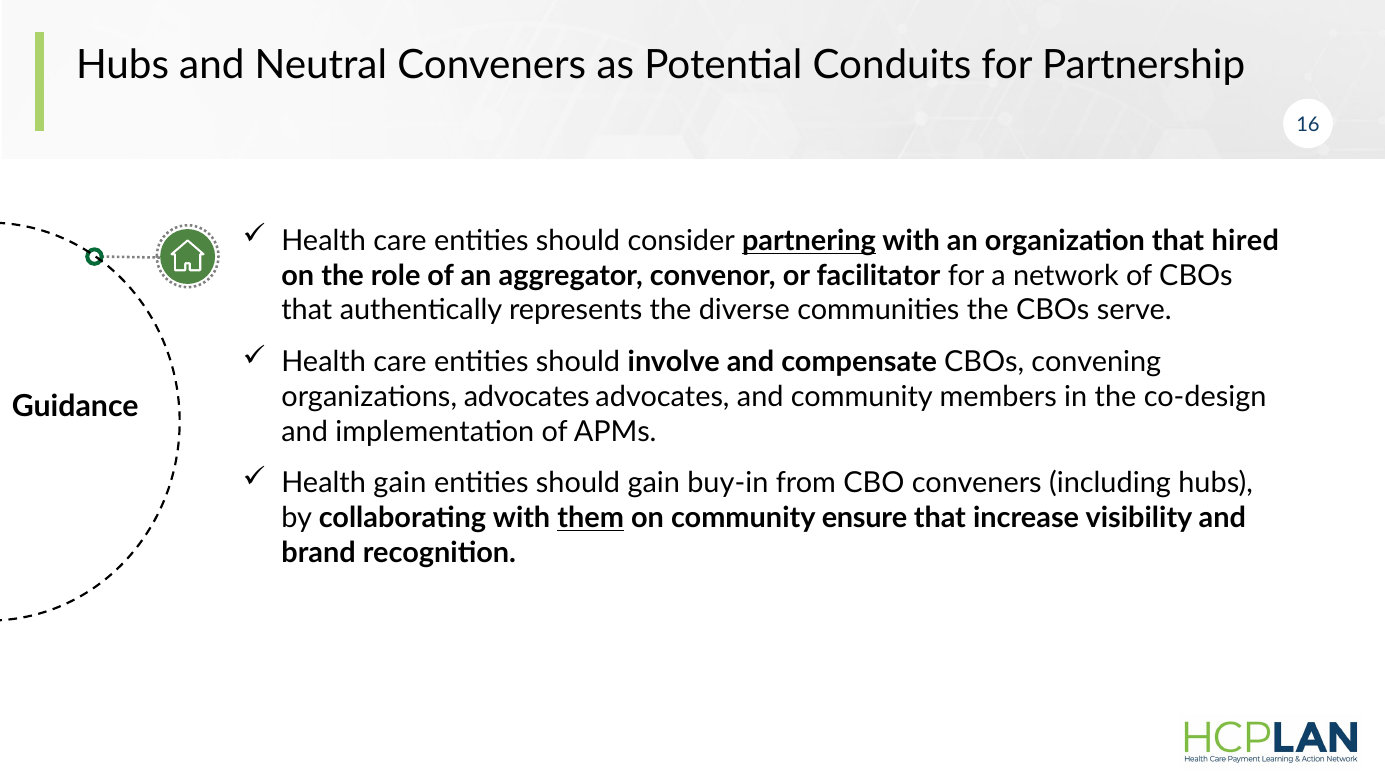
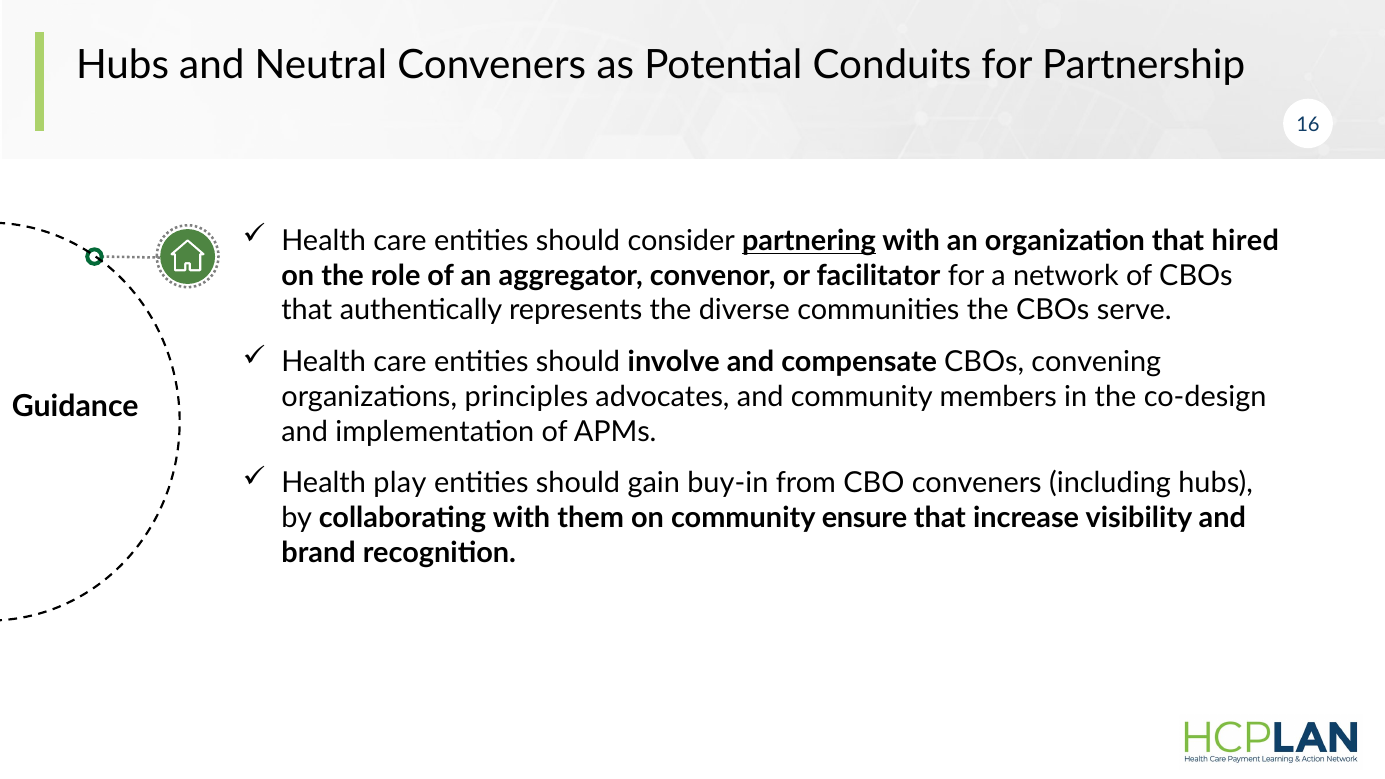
organizations advocates: advocates -> principles
Health gain: gain -> play
them underline: present -> none
